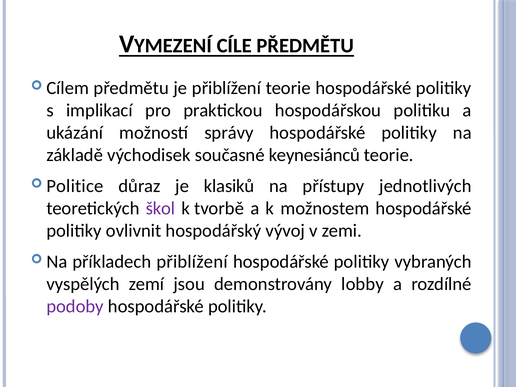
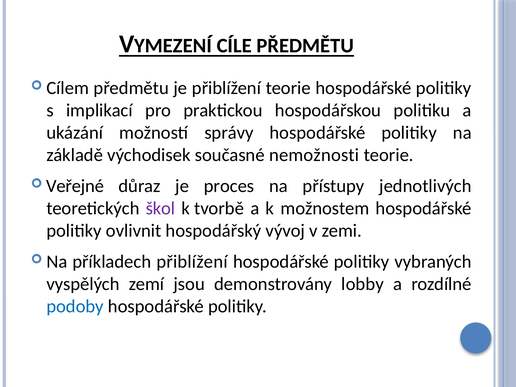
keynesiánců: keynesiánců -> nemožnosti
Politice: Politice -> Veřejné
klasiků: klasiků -> proces
podoby colour: purple -> blue
